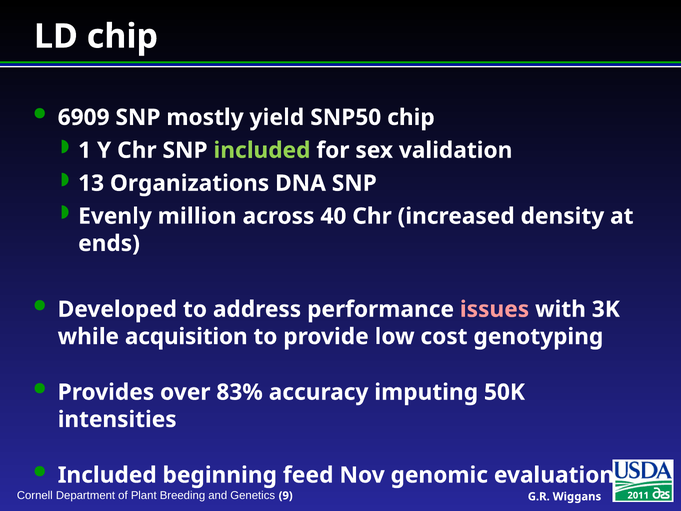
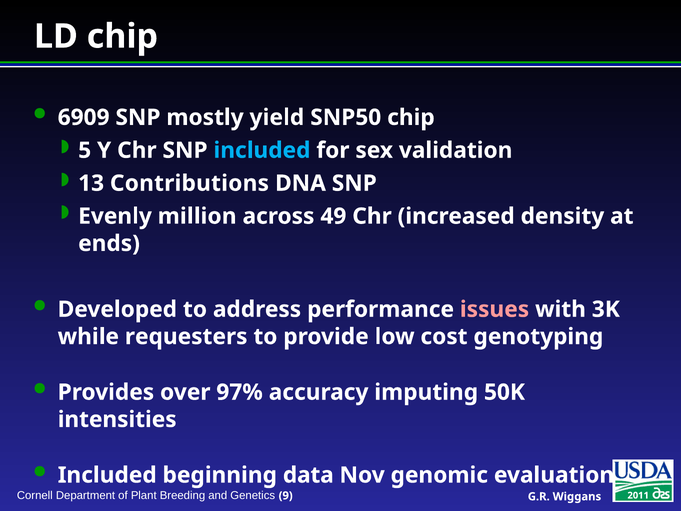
1: 1 -> 5
included at (262, 150) colour: light green -> light blue
Organizations: Organizations -> Contributions
40: 40 -> 49
acquisition: acquisition -> requesters
83%: 83% -> 97%
feed: feed -> data
